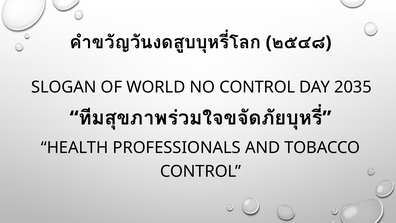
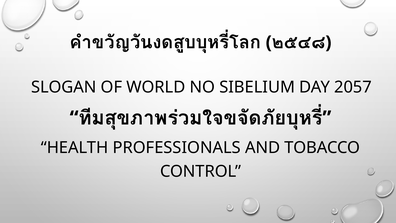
NO CONTROL: CONTROL -> SIBELIUM
2035: 2035 -> 2057
